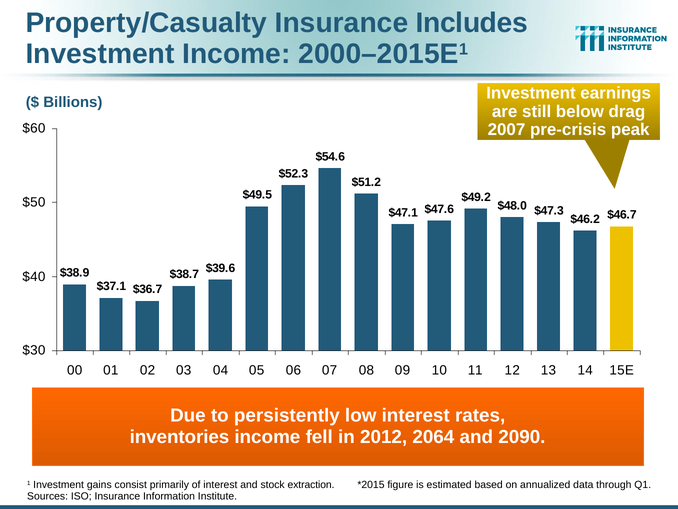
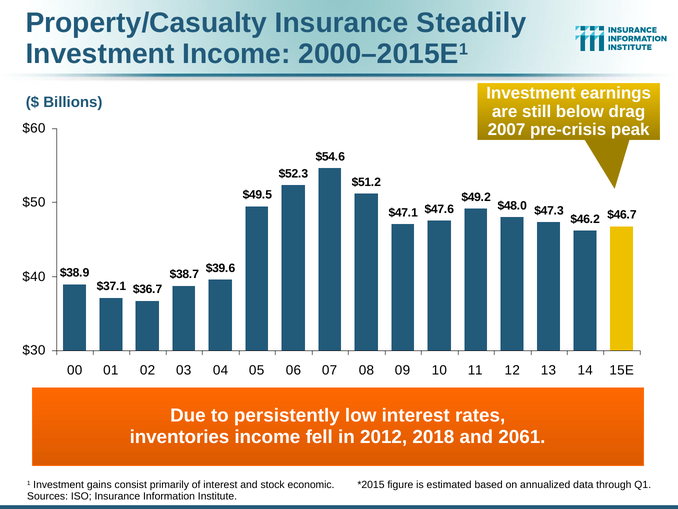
Includes: Includes -> Steadily
2064: 2064 -> 2018
2090: 2090 -> 2061
extraction: extraction -> economic
